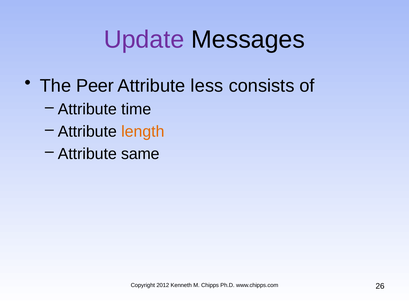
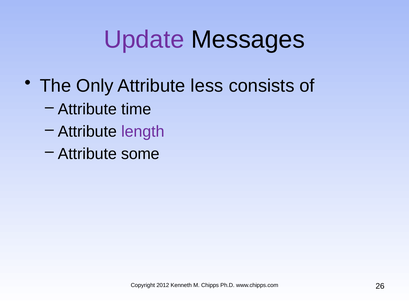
Peer: Peer -> Only
length colour: orange -> purple
same: same -> some
